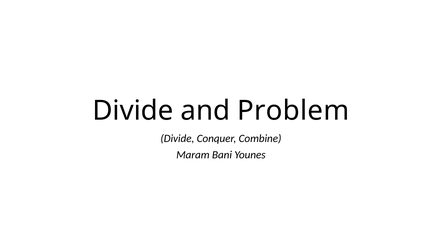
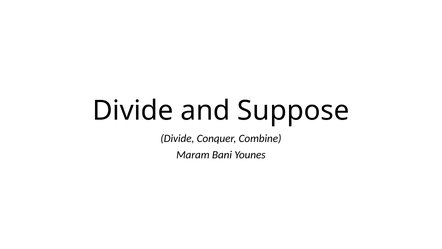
Problem: Problem -> Suppose
